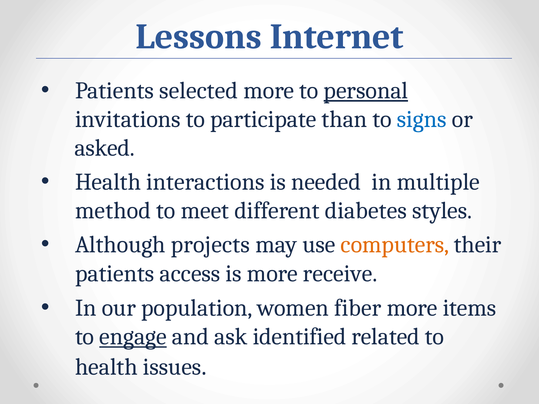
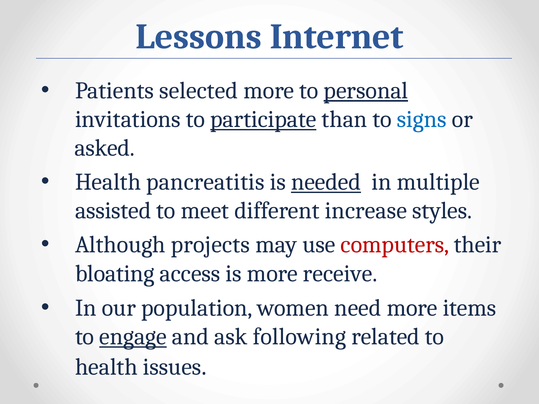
participate underline: none -> present
interactions: interactions -> pancreatitis
needed underline: none -> present
method: method -> assisted
diabetes: diabetes -> increase
computers colour: orange -> red
patients at (115, 274): patients -> bloating
fiber: fiber -> need
identified: identified -> following
